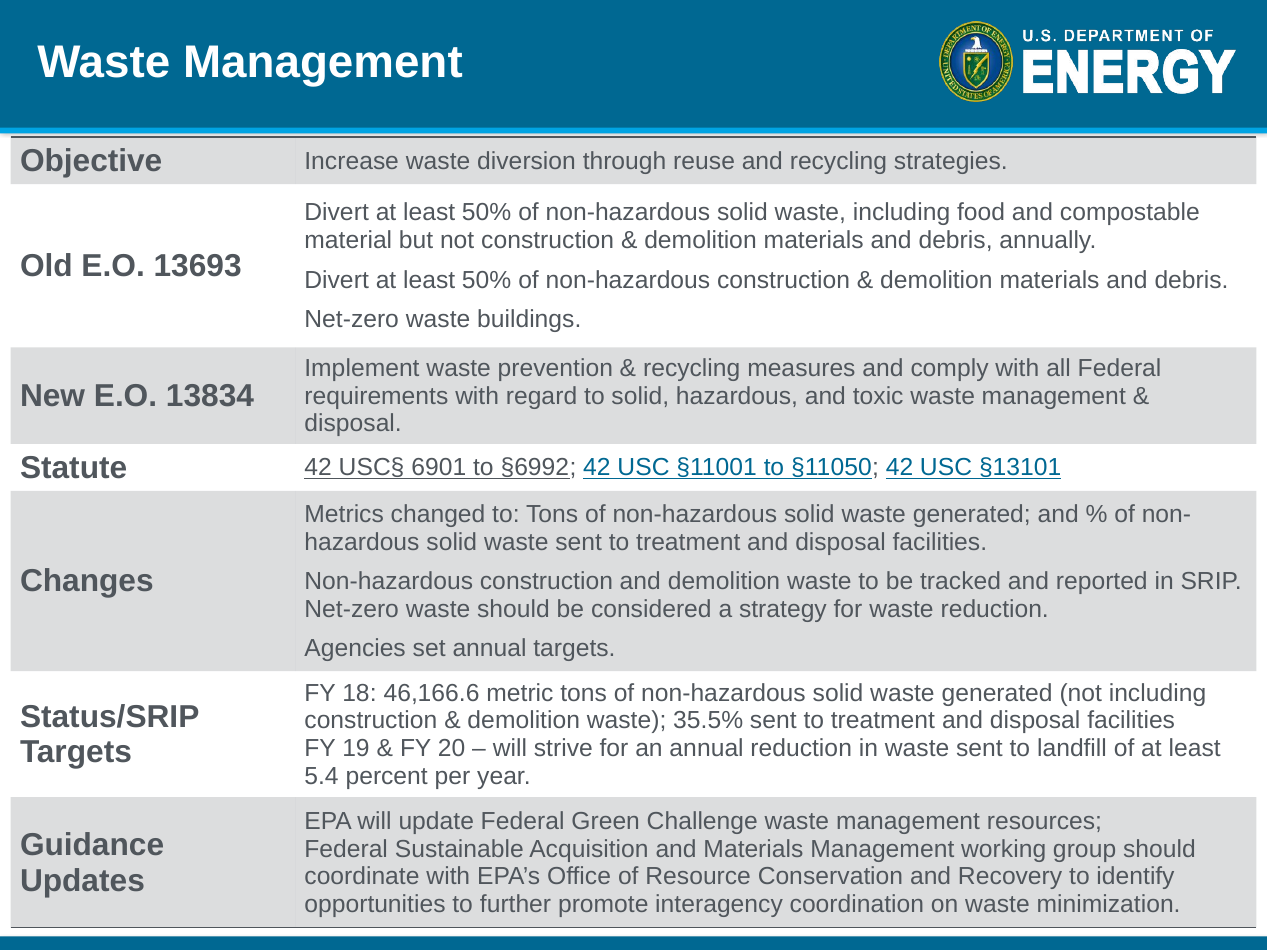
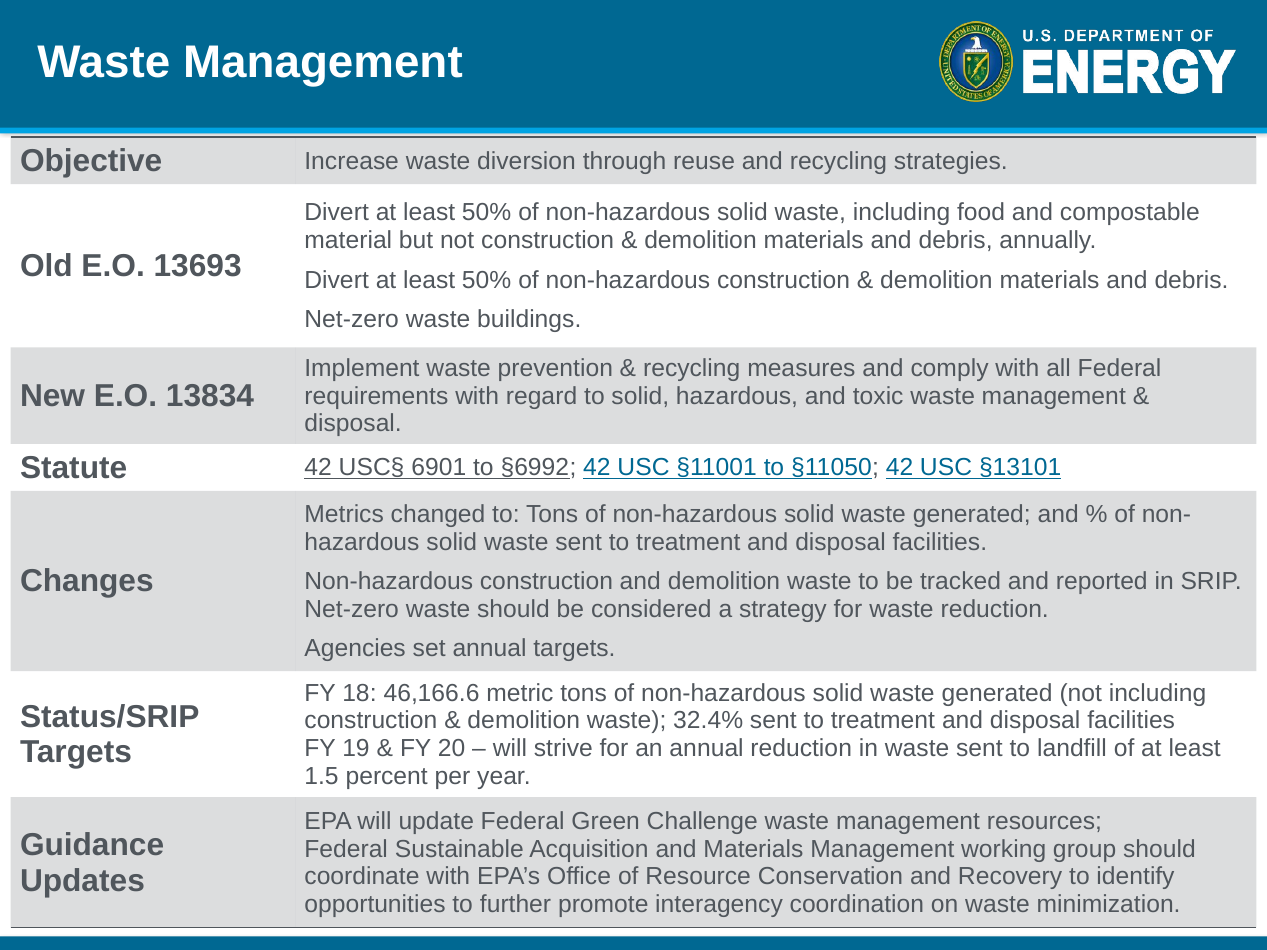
35.5%: 35.5% -> 32.4%
5.4: 5.4 -> 1.5
